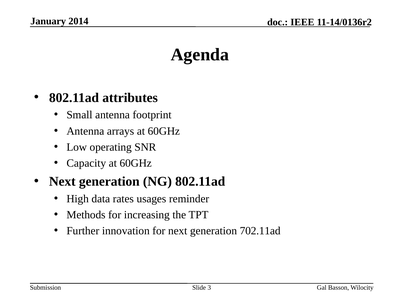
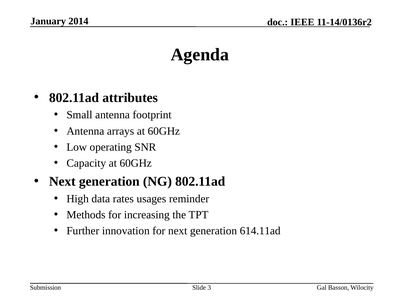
702.11ad: 702.11ad -> 614.11ad
